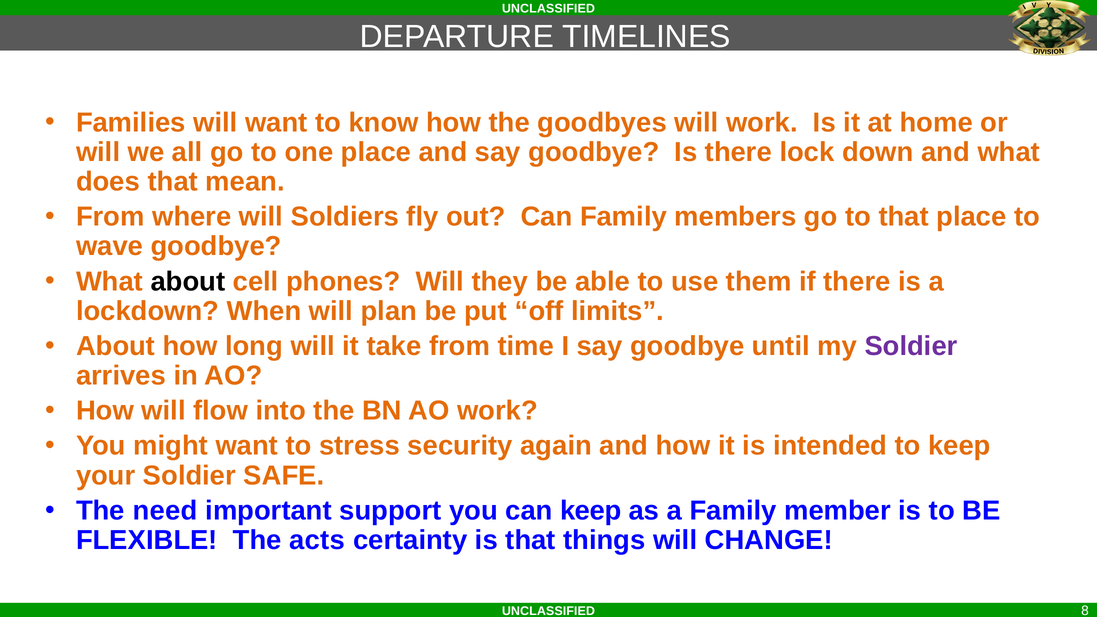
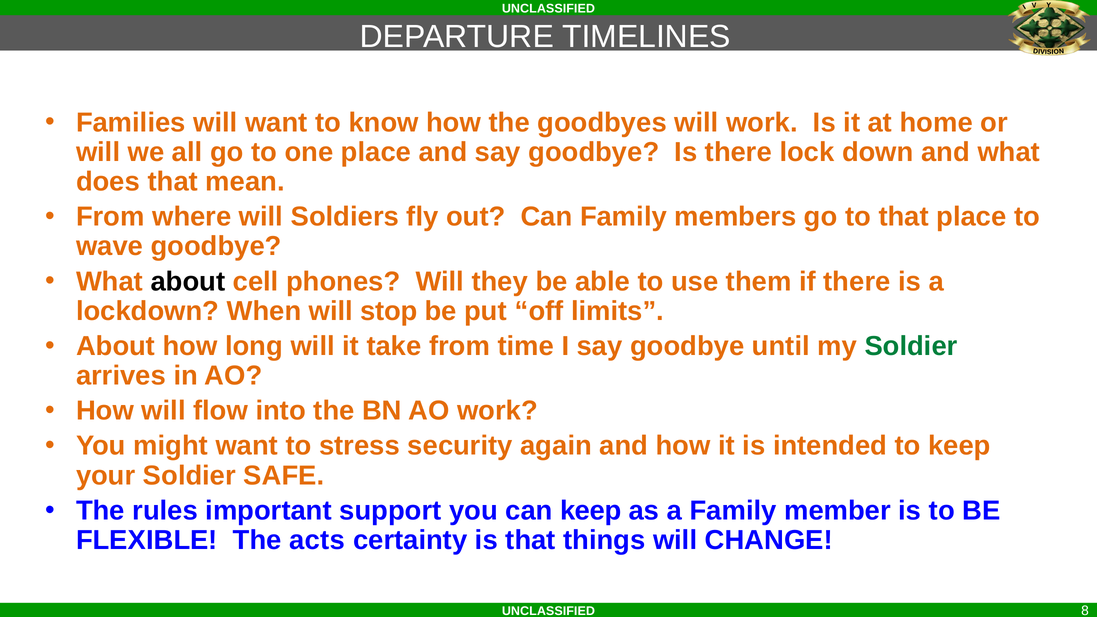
plan: plan -> stop
Soldier at (911, 346) colour: purple -> green
need: need -> rules
